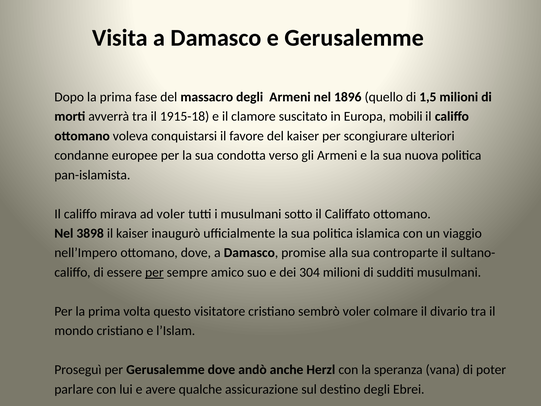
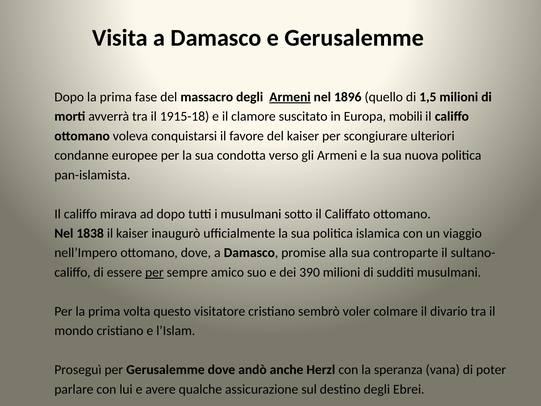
Armeni at (290, 97) underline: none -> present
ad voler: voler -> dopo
3898: 3898 -> 1838
304: 304 -> 390
